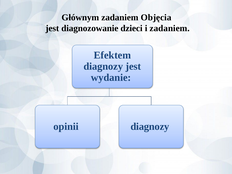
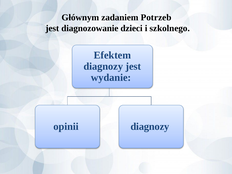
Objęcia: Objęcia -> Potrzeb
i zadaniem: zadaniem -> szkolnego
